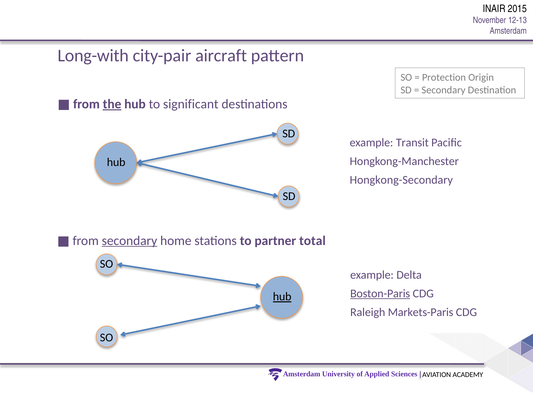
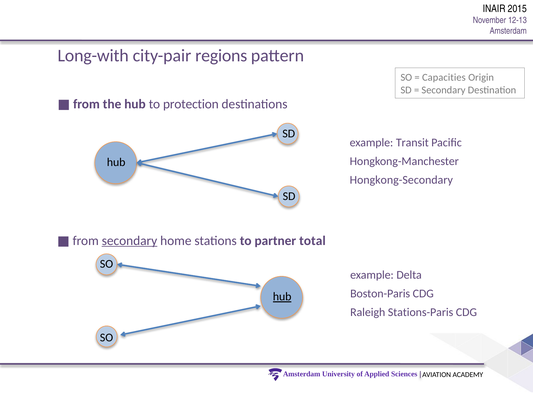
aircraft: aircraft -> regions
Protection: Protection -> Capacities
the underline: present -> none
significant: significant -> protection
Boston-Paris underline: present -> none
Markets-Paris: Markets-Paris -> Stations-Paris
